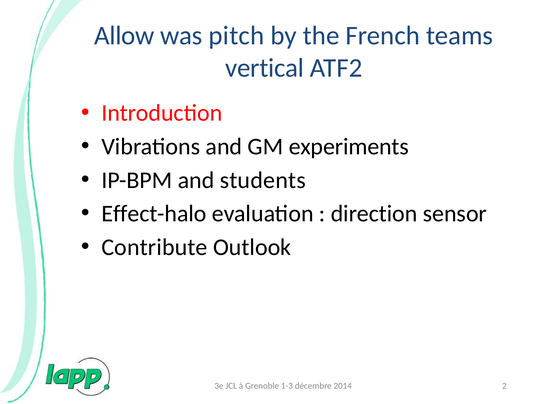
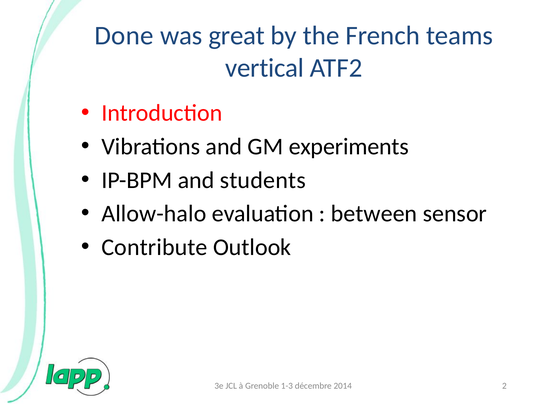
Allow: Allow -> Done
pitch: pitch -> great
Effect-halo: Effect-halo -> Allow-halo
direction: direction -> between
